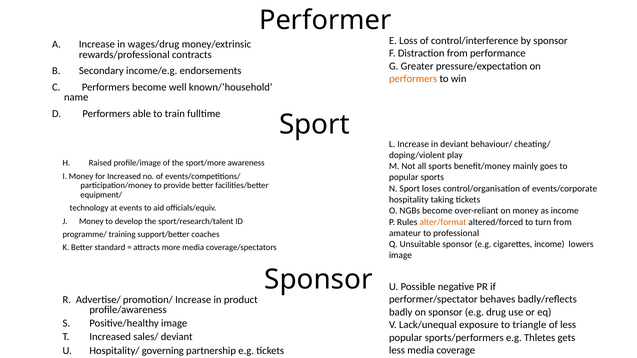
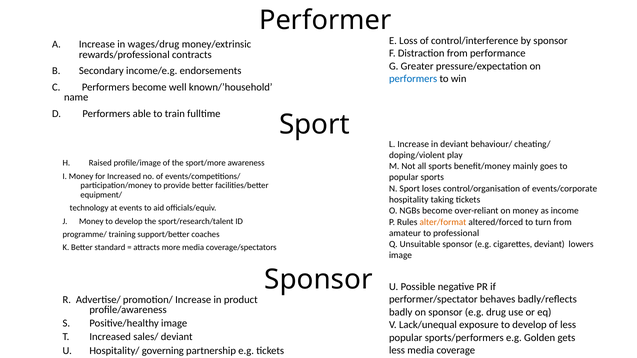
performers at (413, 79) colour: orange -> blue
cigarettes income: income -> deviant
exposure to triangle: triangle -> develop
Thletes: Thletes -> Golden
